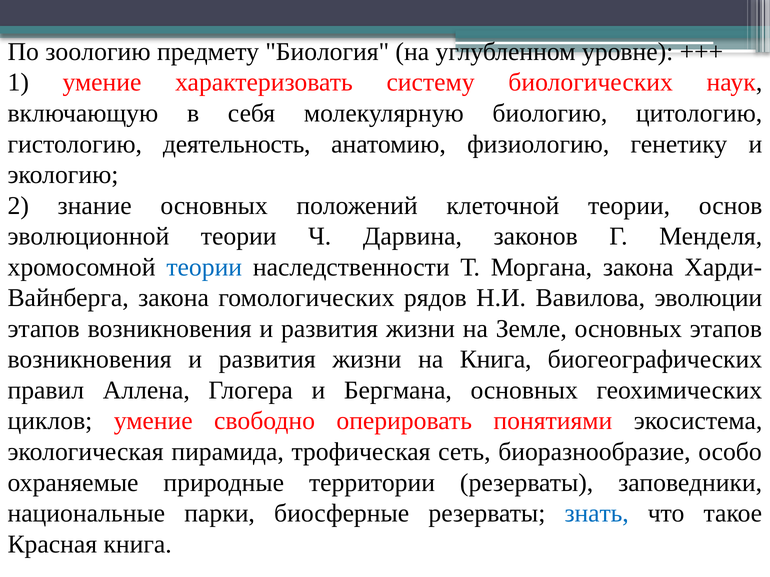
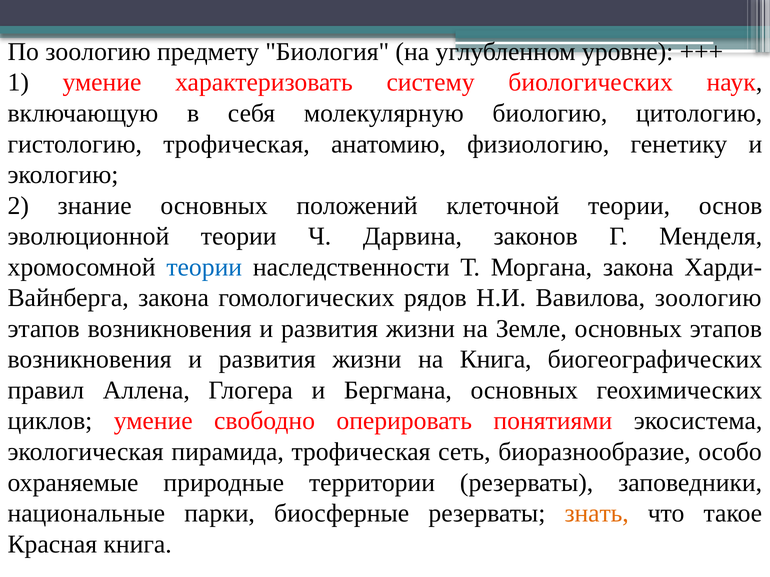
гистологию деятельность: деятельность -> трофическая
Вавилова эволюции: эволюции -> зоологию
знать colour: blue -> orange
